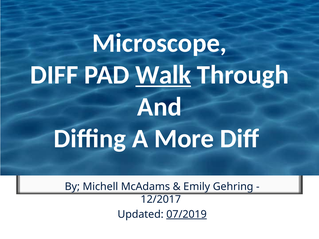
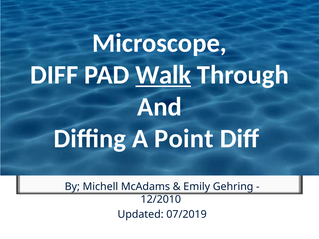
More: More -> Point
12/2017: 12/2017 -> 12/2010
07/2019 underline: present -> none
